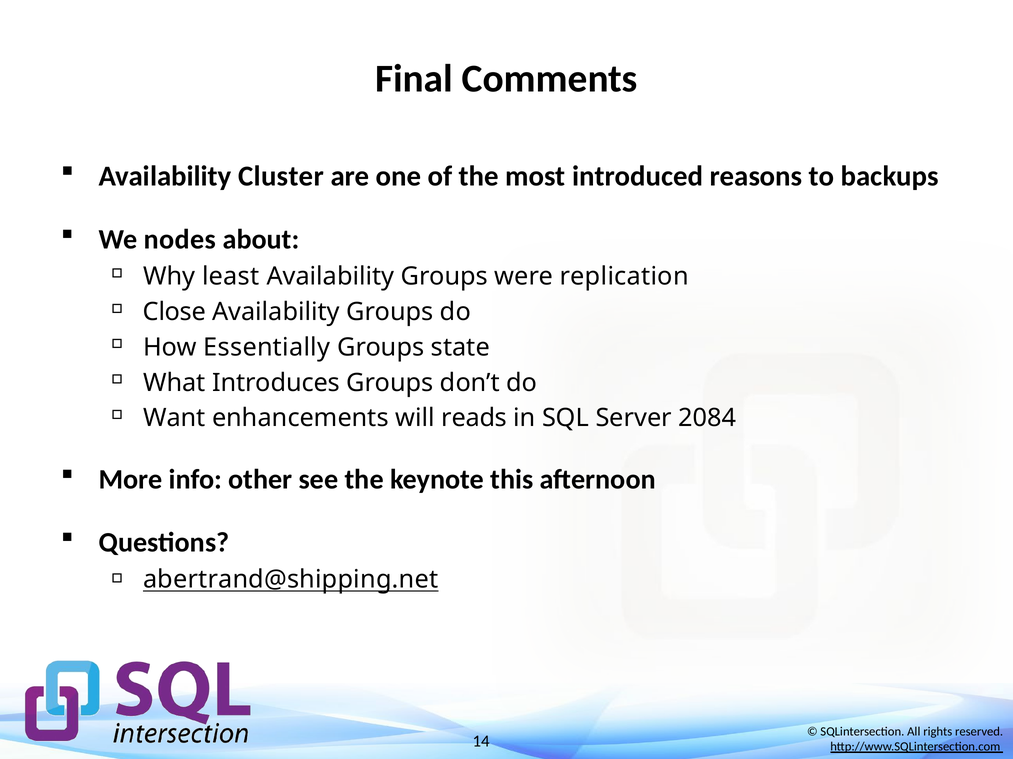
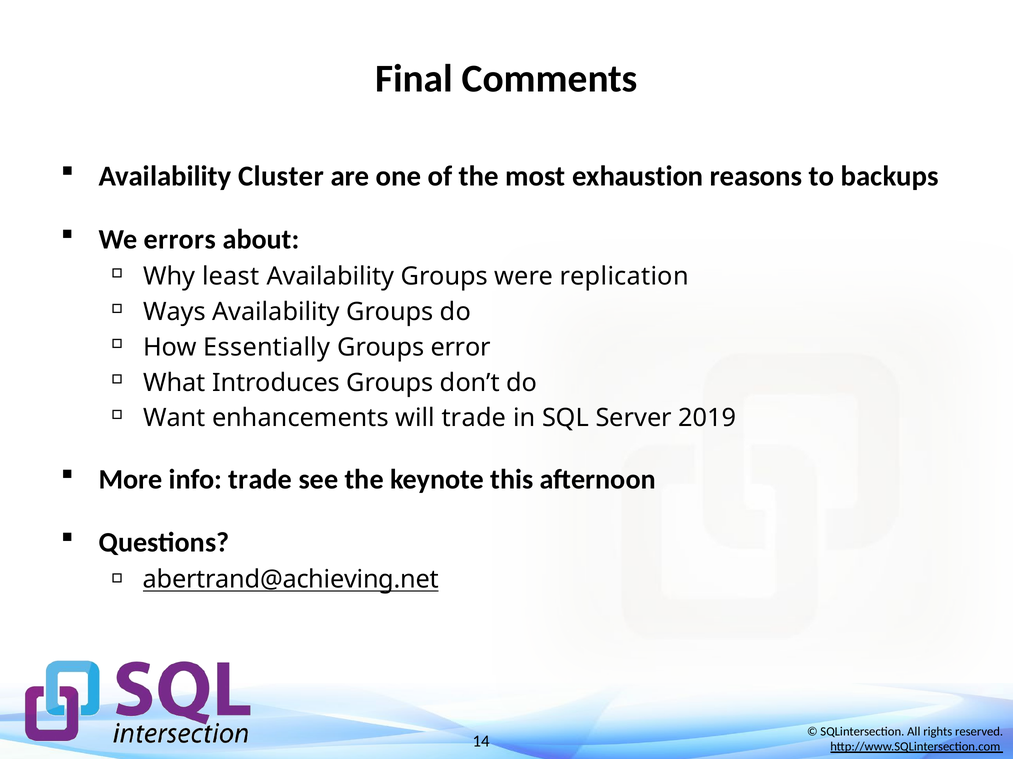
introduced: introduced -> exhaustion
nodes: nodes -> errors
Close: Close -> Ways
state: state -> error
will reads: reads -> trade
2084: 2084 -> 2019
info other: other -> trade
abertrand@shipping.net: abertrand@shipping.net -> abertrand@achieving.net
